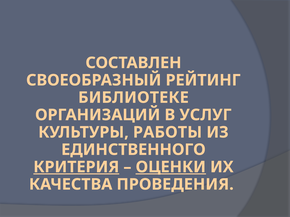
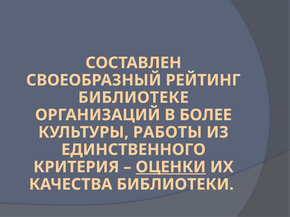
УСЛУГ: УСЛУГ -> БОЛЕЕ
КРИТЕРИЯ underline: present -> none
ПРОВЕДЕНИЯ: ПРОВЕДЕНИЯ -> БИБЛИОТЕКИ
